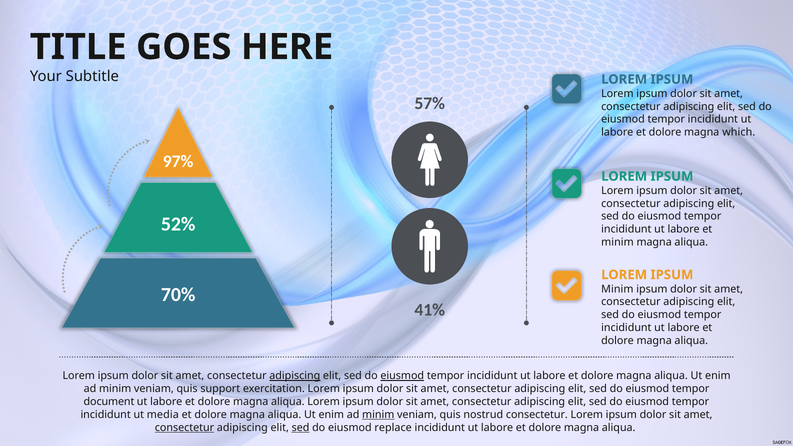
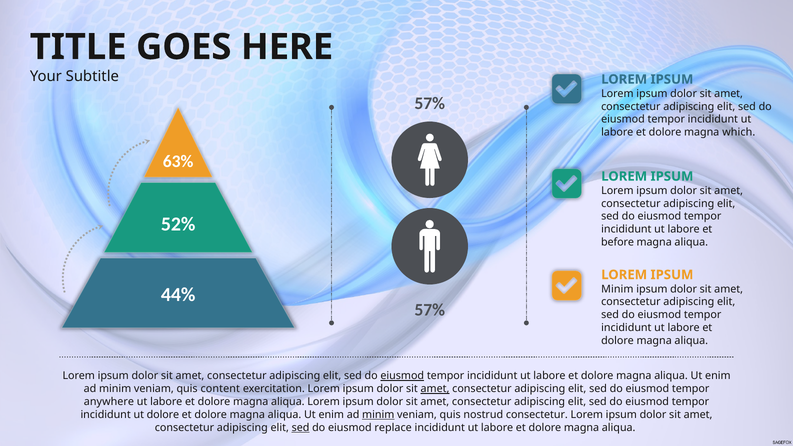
97%: 97% -> 63%
minim at (617, 242): minim -> before
70%: 70% -> 44%
41% at (430, 310): 41% -> 57%
adipiscing at (295, 376) underline: present -> none
support: support -> content
amet at (435, 389) underline: none -> present
document: document -> anywhere
ut media: media -> dolore
consectetur at (184, 428) underline: present -> none
